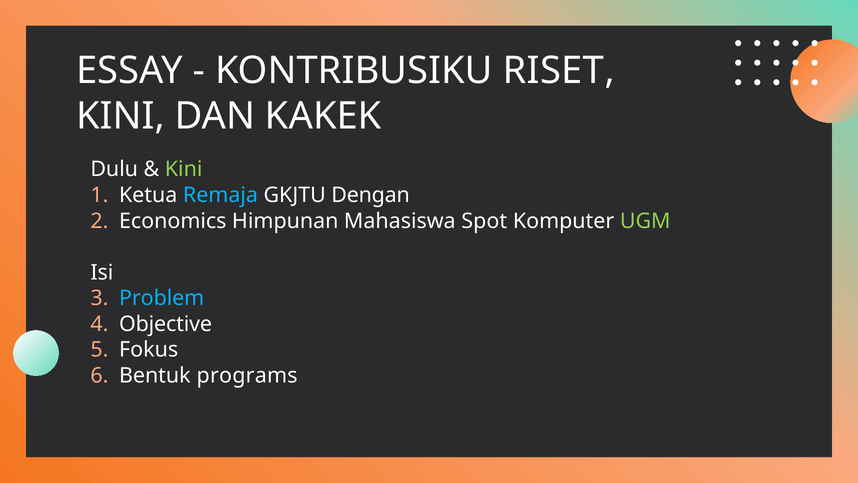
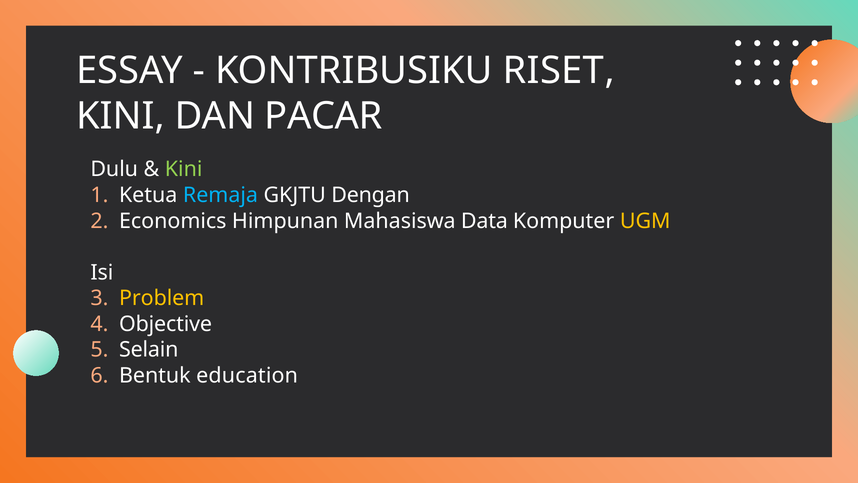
KAKEK: KAKEK -> PACAR
Spot: Spot -> Data
UGM colour: light green -> yellow
Problem colour: light blue -> yellow
Fokus: Fokus -> Selain
programs: programs -> education
